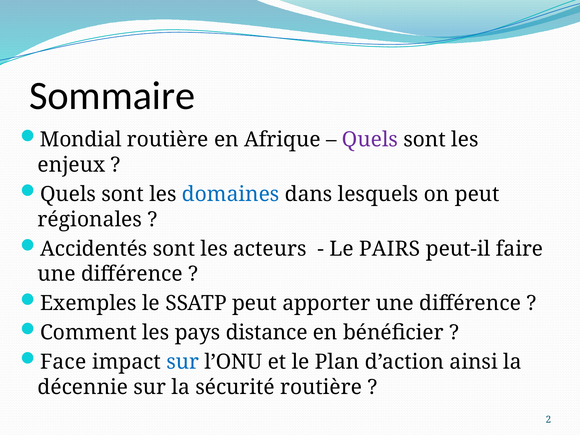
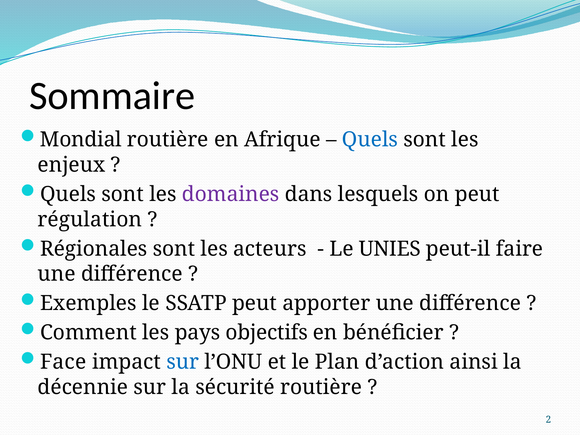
Quels at (370, 140) colour: purple -> blue
domaines colour: blue -> purple
régionales: régionales -> régulation
Accidentés: Accidentés -> Régionales
PAIRS: PAIRS -> UNIES
distance: distance -> objectifs
